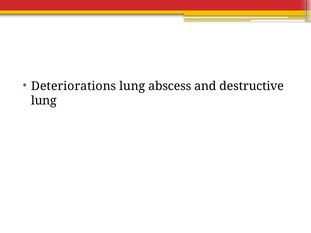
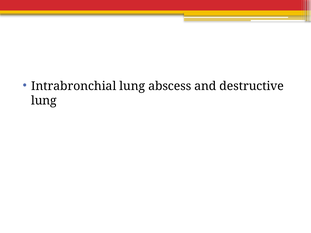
Deteriorations: Deteriorations -> Intrabronchial
